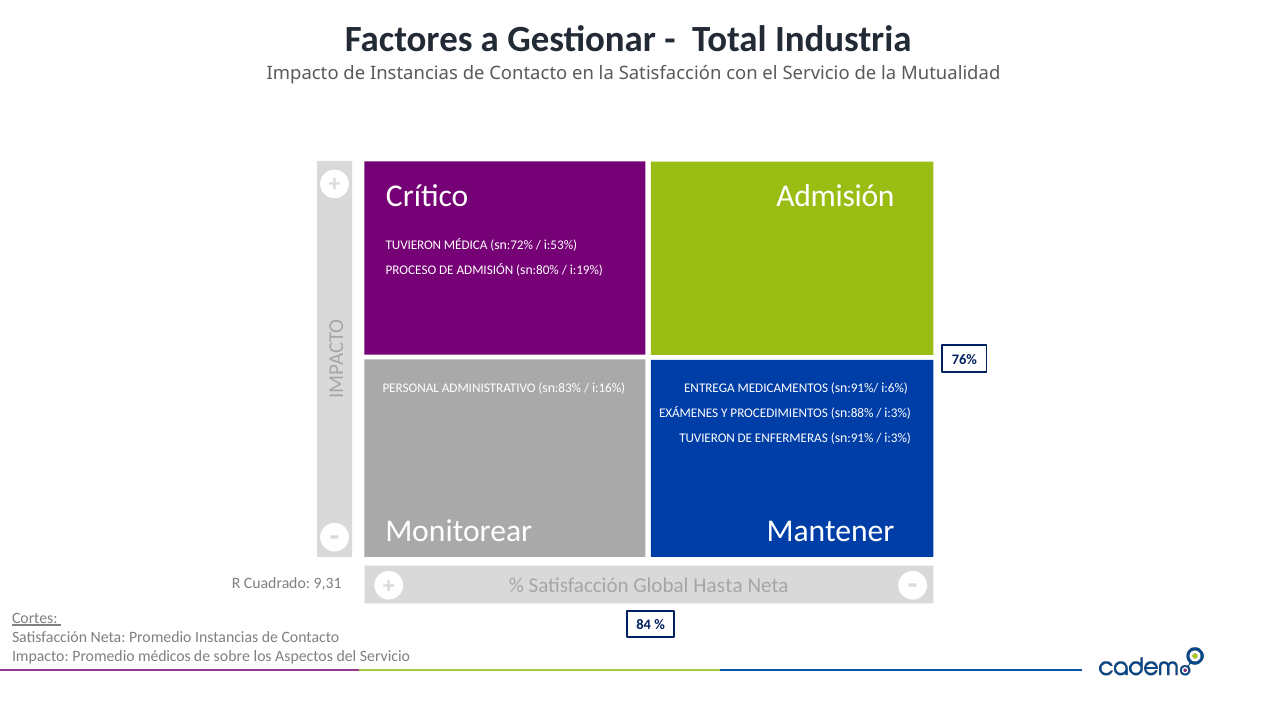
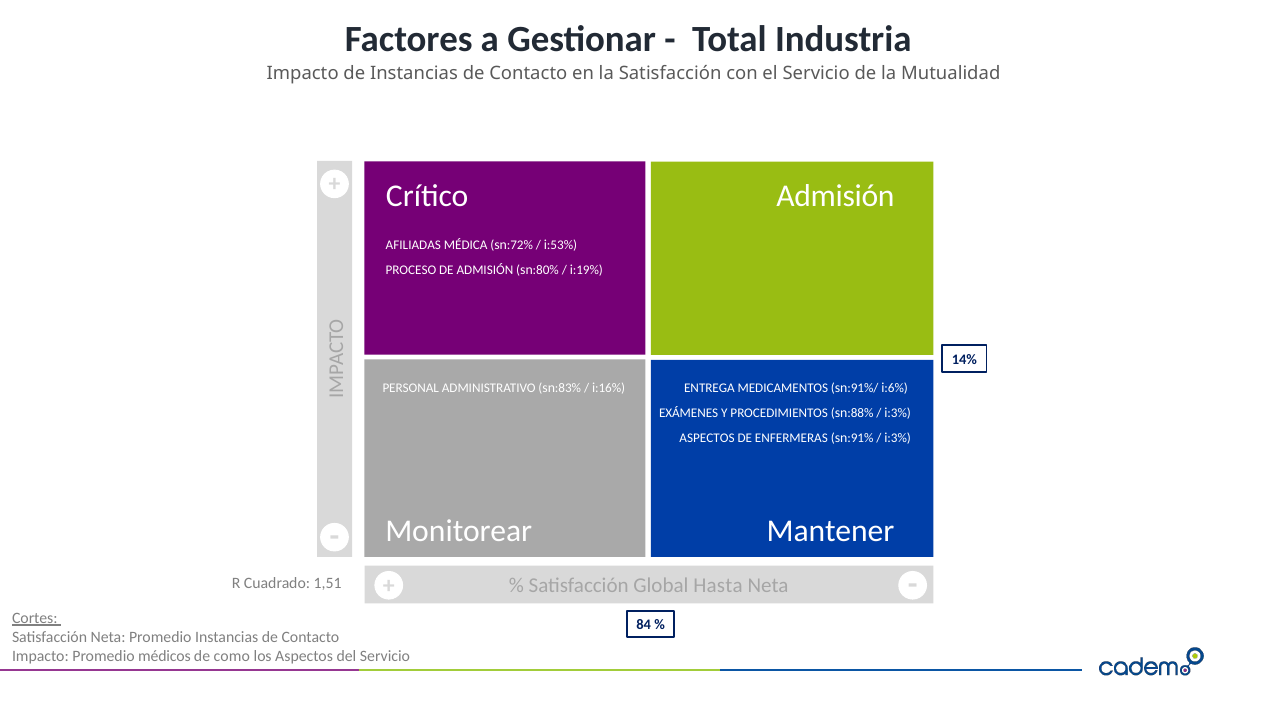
TUVIERON at (413, 245): TUVIERON -> AFILIADAS
76%: 76% -> 14%
TUVIERON at (707, 437): TUVIERON -> ASPECTOS
9,31: 9,31 -> 1,51
sobre: sobre -> como
